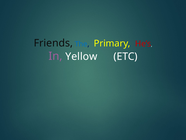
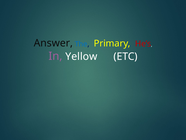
Friends: Friends -> Answer
